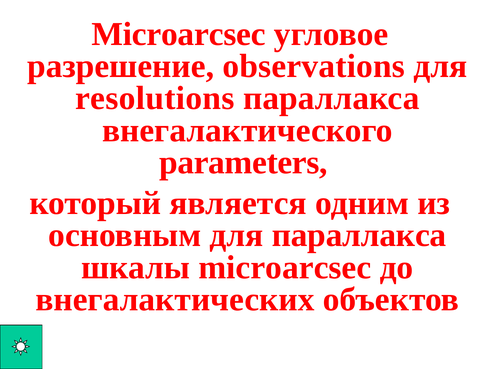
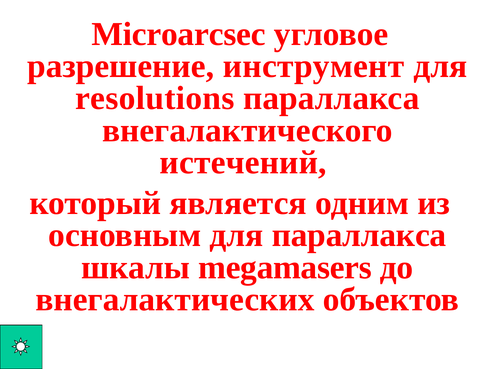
observations: observations -> инструмент
parameters: parameters -> истечений
шкалы microarcsec: microarcsec -> megamasers
